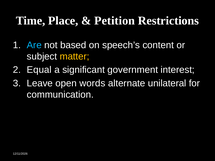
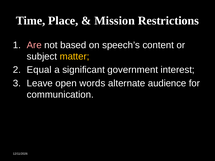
Petition: Petition -> Mission
Are colour: light blue -> pink
unilateral: unilateral -> audience
